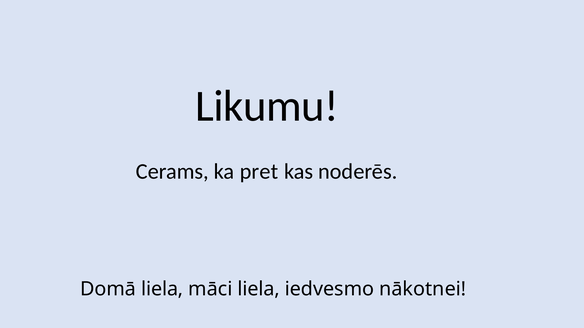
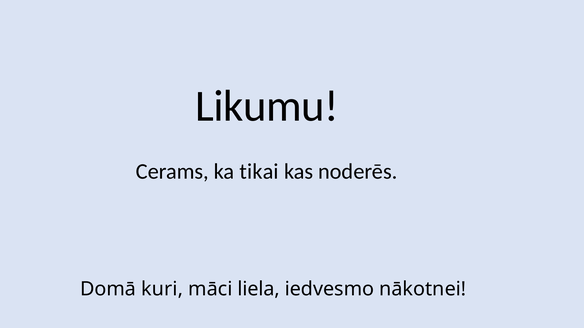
pret: pret -> tikai
Domā liela: liela -> kuri
